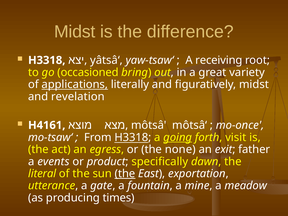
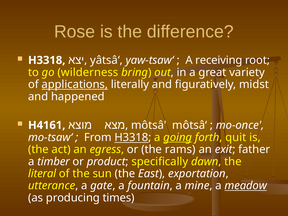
Midst at (75, 32): Midst -> Rose
occasioned: occasioned -> wilderness
revelation: revelation -> happened
visit: visit -> quit
none: none -> rams
events: events -> timber
the at (125, 174) underline: present -> none
meadow underline: none -> present
